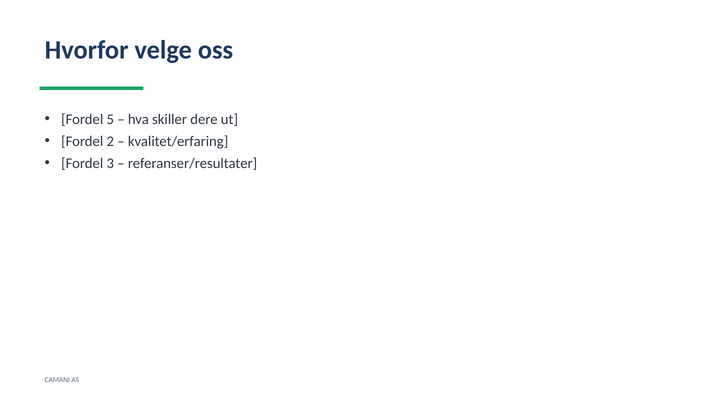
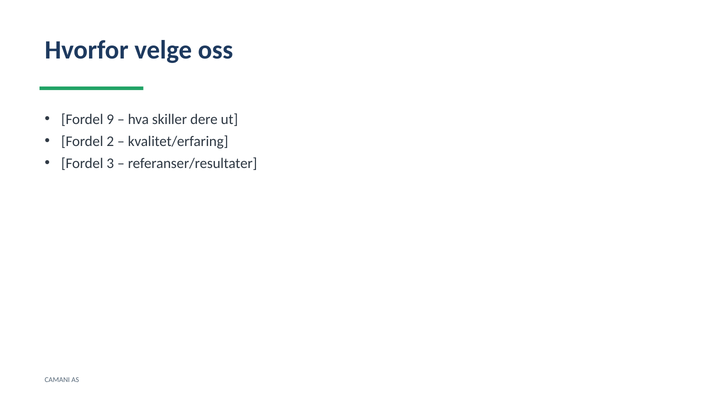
5: 5 -> 9
